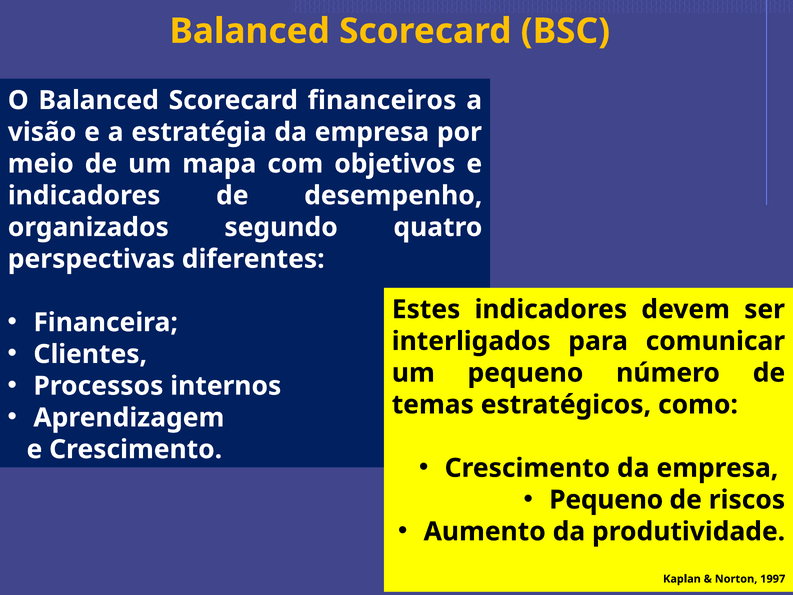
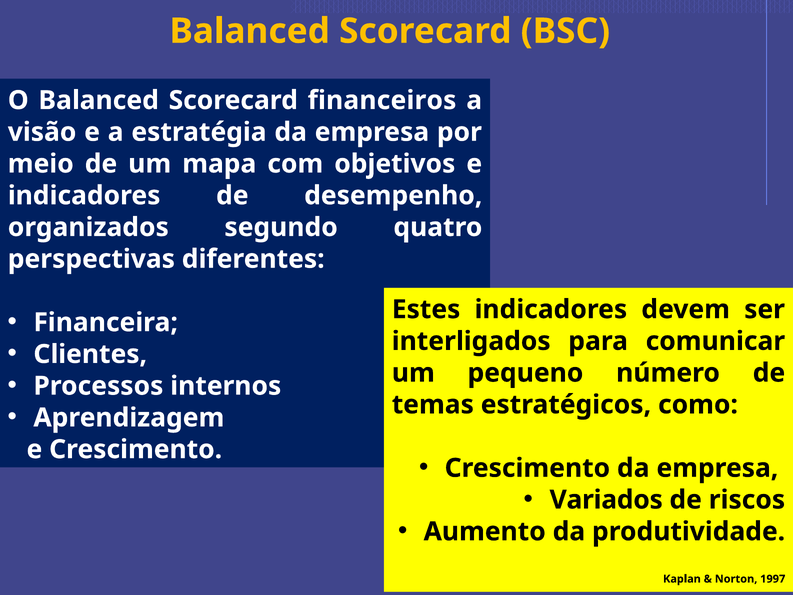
Pequeno at (606, 500): Pequeno -> Variados
